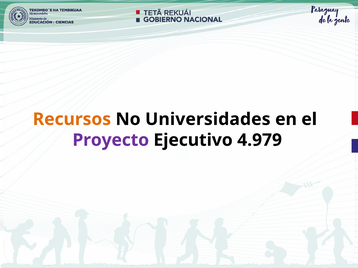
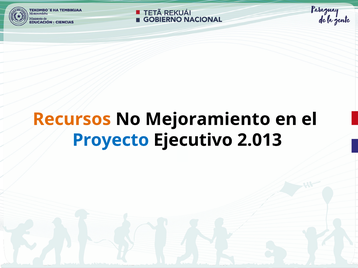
Universidades: Universidades -> Mejoramiento
Proyecto colour: purple -> blue
4.979: 4.979 -> 2.013
